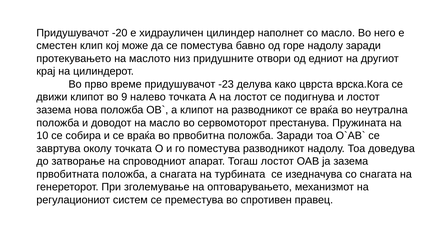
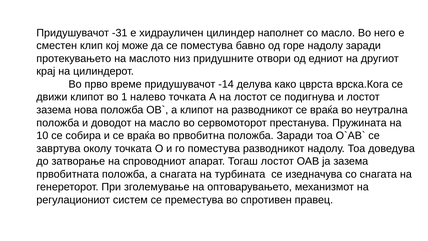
-20: -20 -> -31
-23: -23 -> -14
9: 9 -> 1
